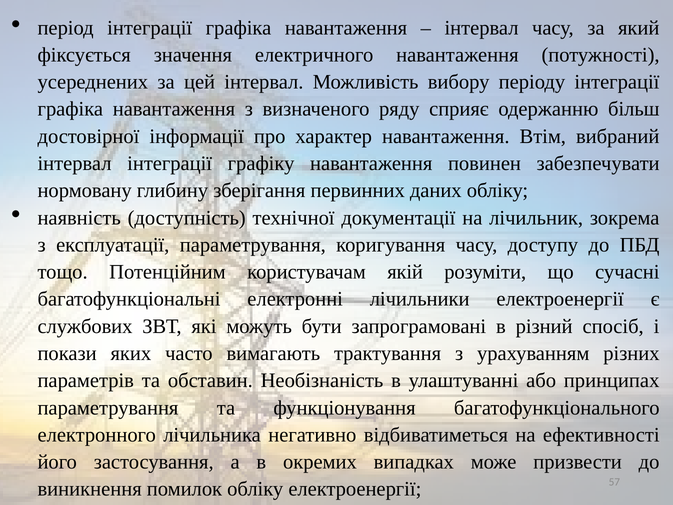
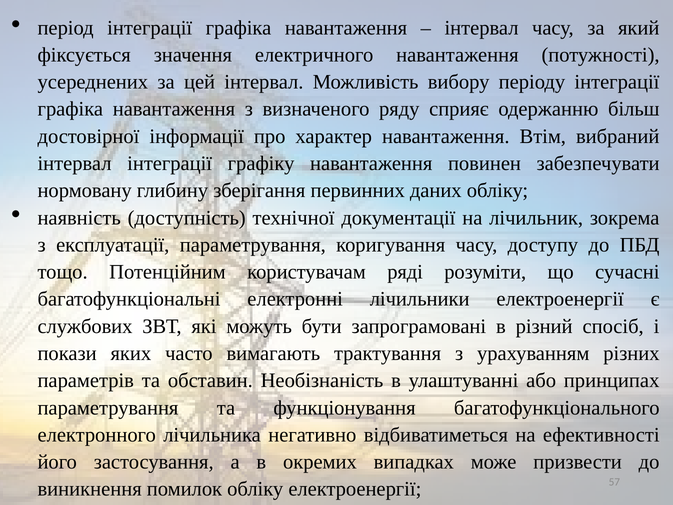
якій: якій -> ряді
